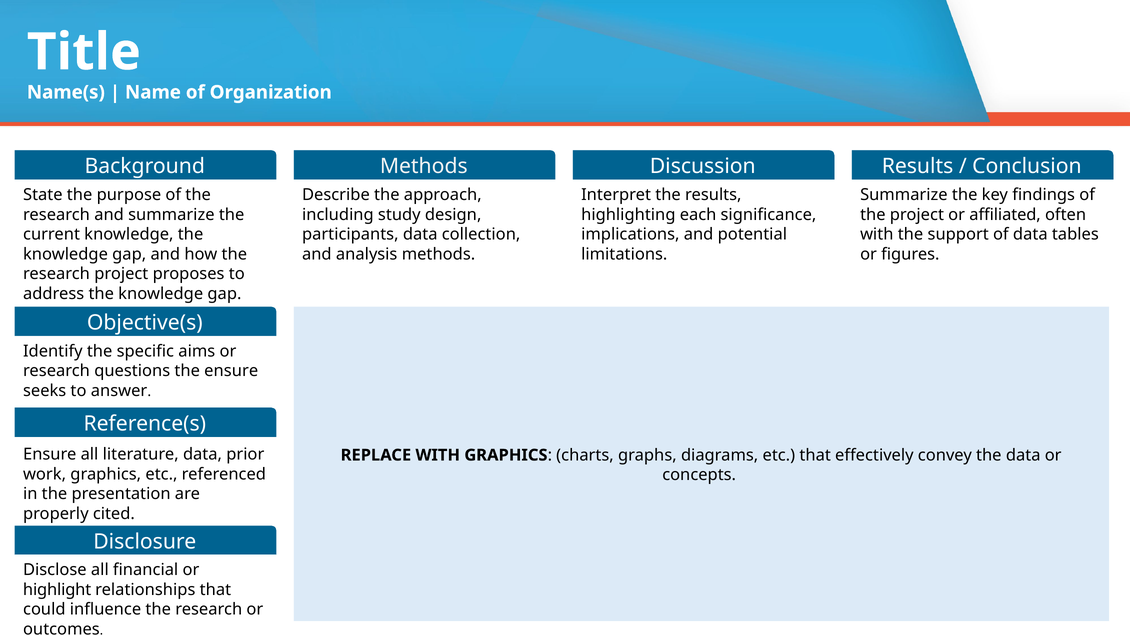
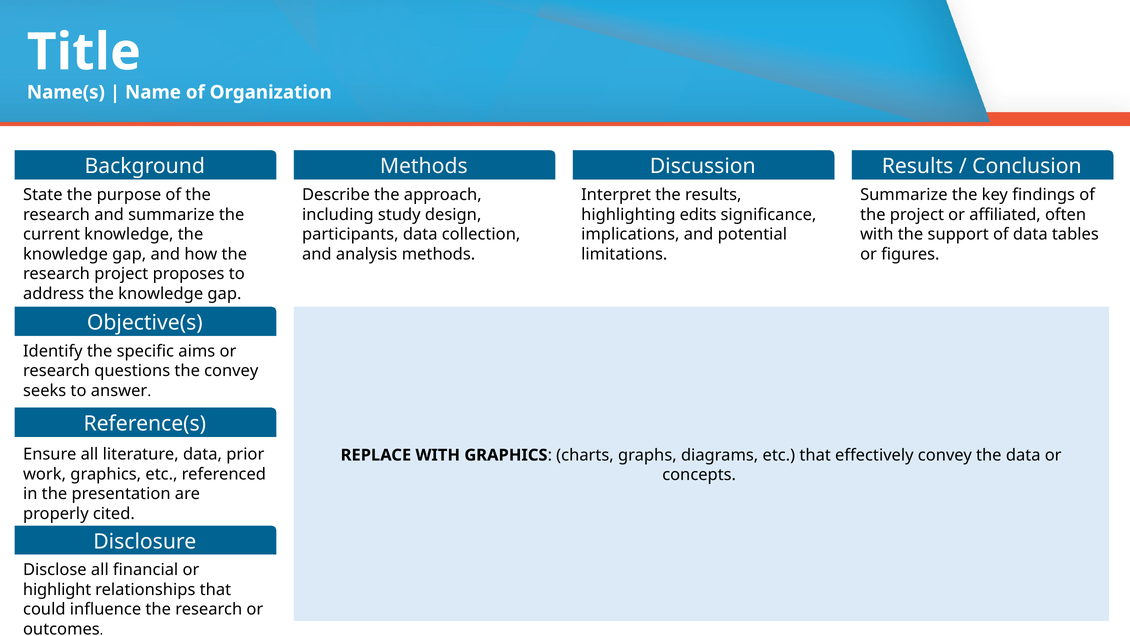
each: each -> edits
the ensure: ensure -> convey
